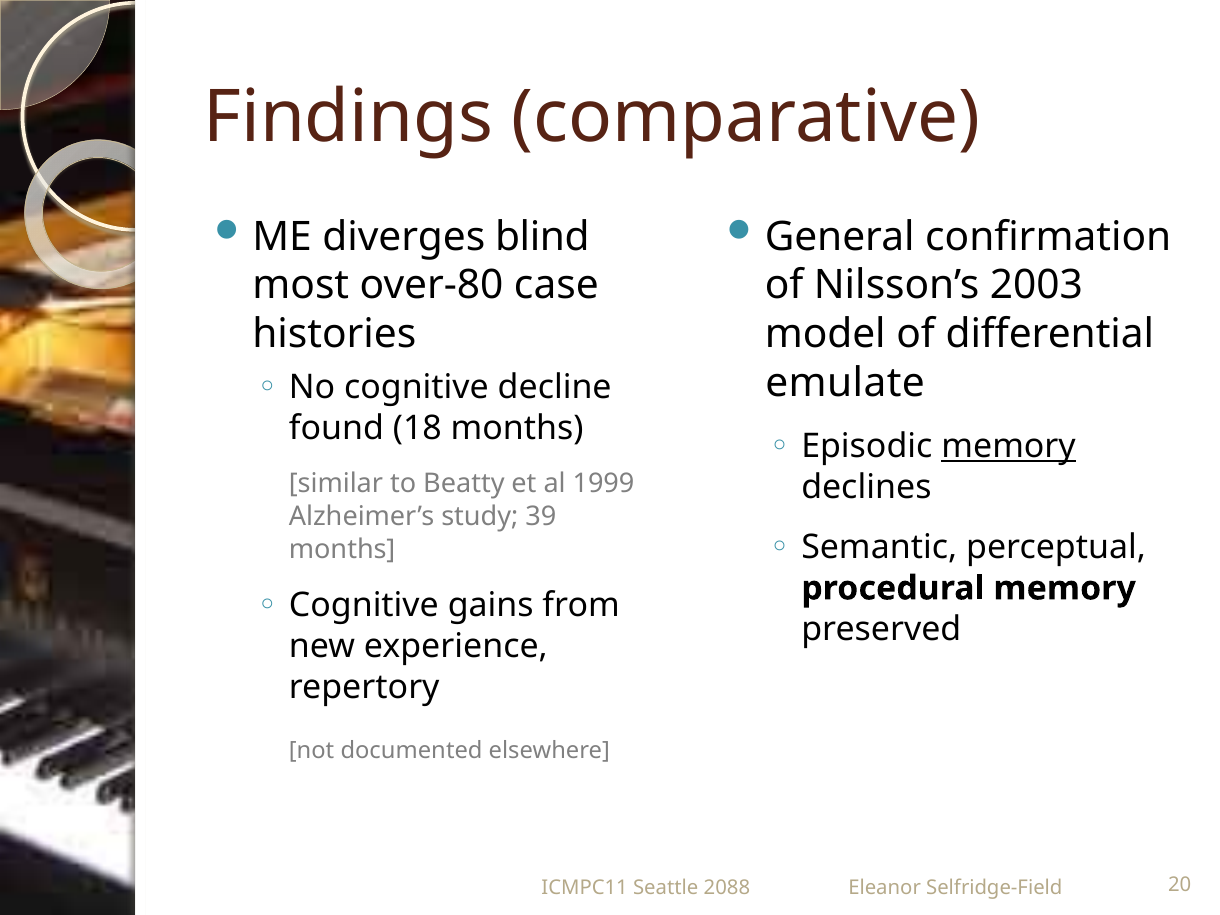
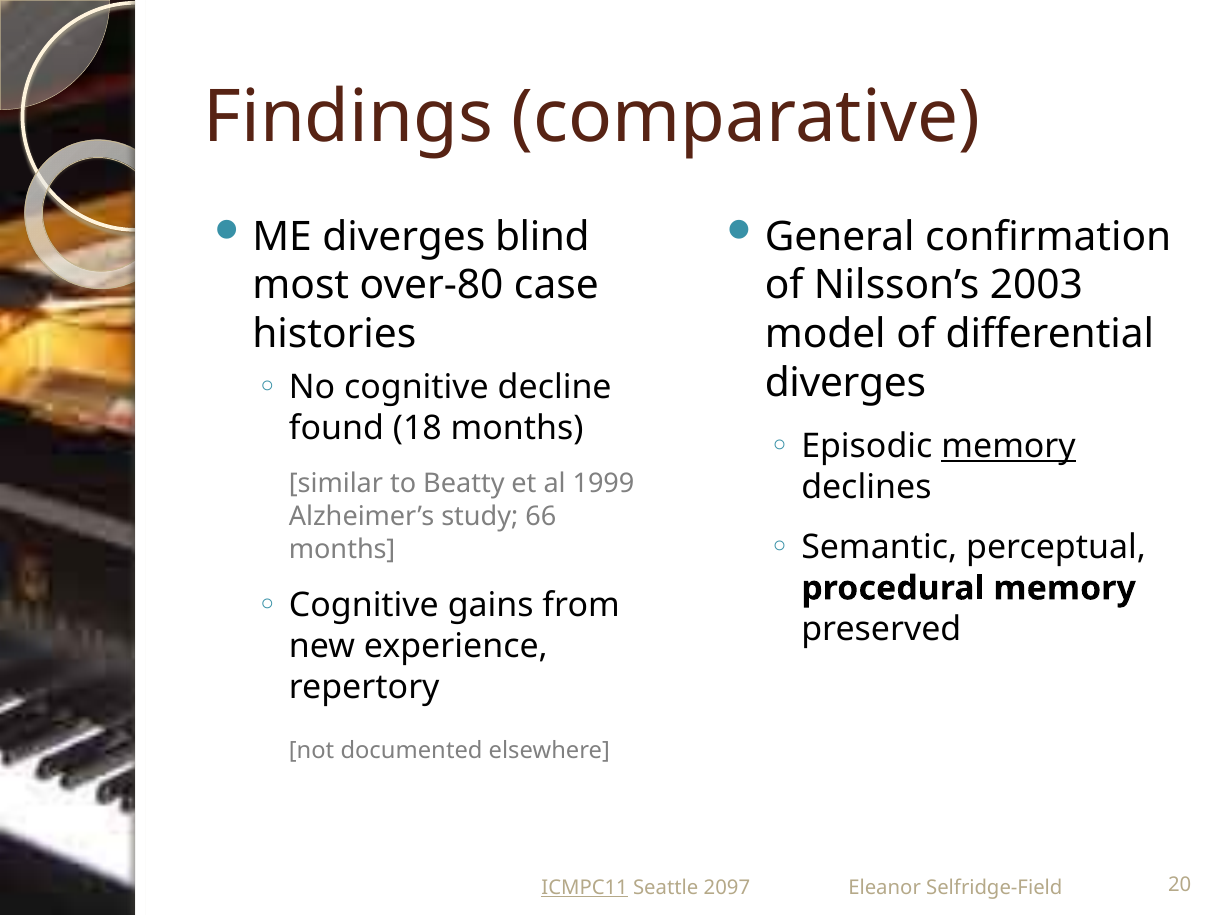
emulate at (845, 383): emulate -> diverges
39: 39 -> 66
ICMPC11 underline: none -> present
2088: 2088 -> 2097
